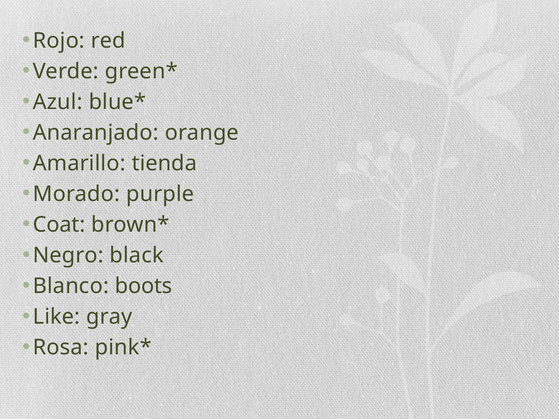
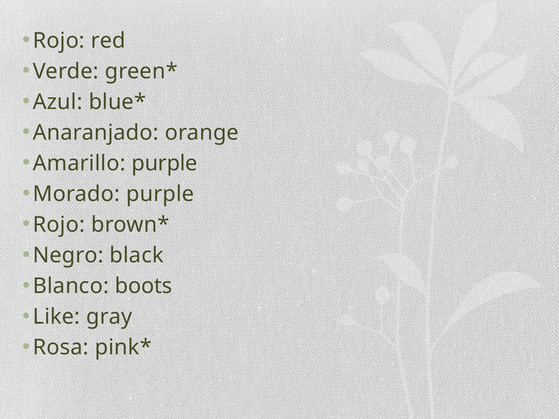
Amarillo tienda: tienda -> purple
Coat at (59, 225): Coat -> Rojo
